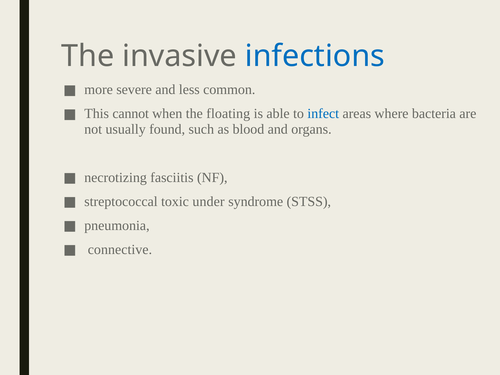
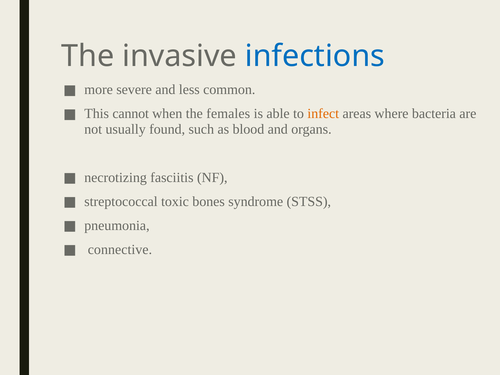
floating: floating -> females
infect colour: blue -> orange
under: under -> bones
